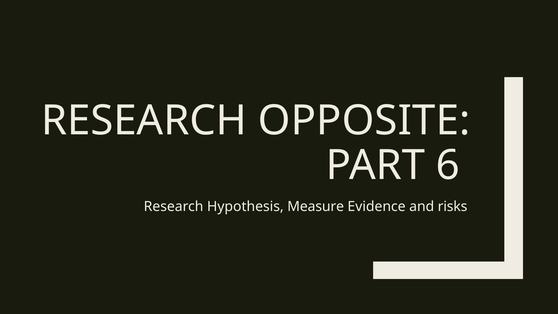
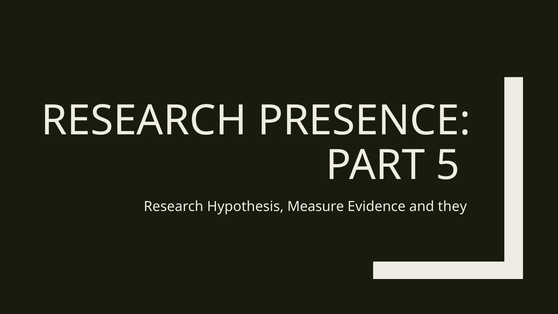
OPPOSITE: OPPOSITE -> PRESENCE
6: 6 -> 5
risks: risks -> they
